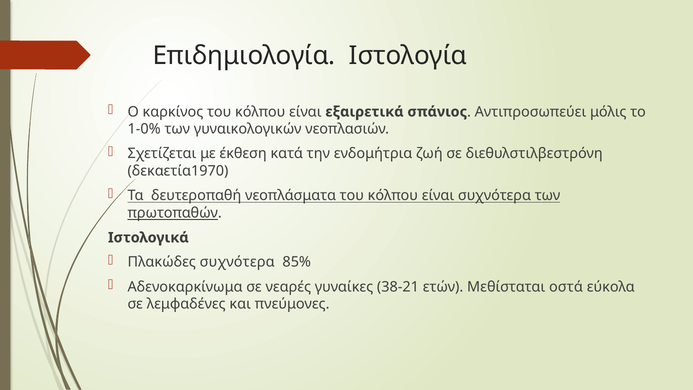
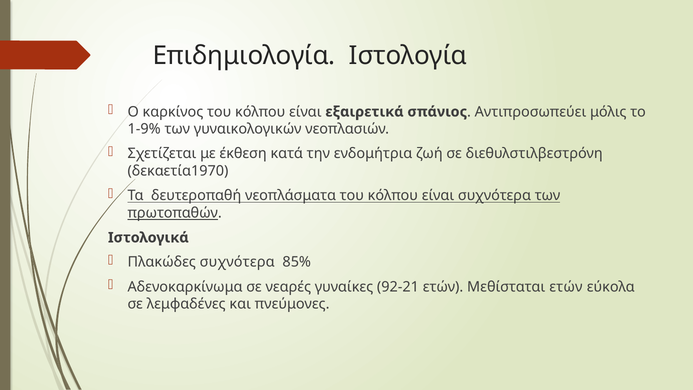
1-0%: 1-0% -> 1-9%
38-21: 38-21 -> 92-21
Μεθίσταται οστά: οστά -> ετών
